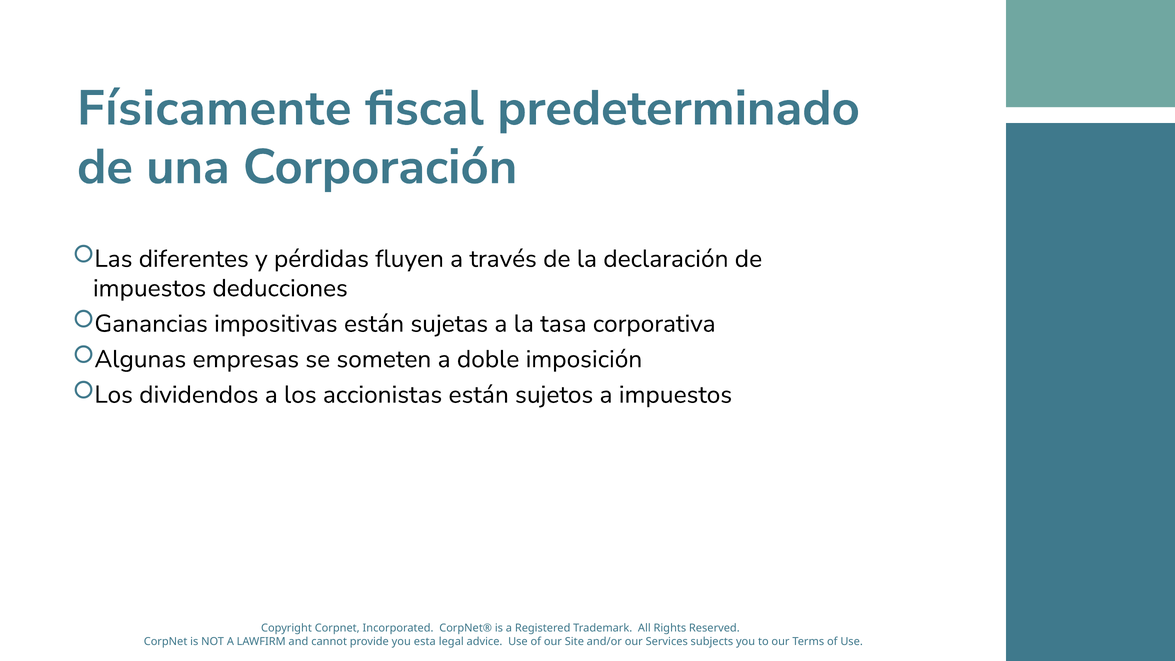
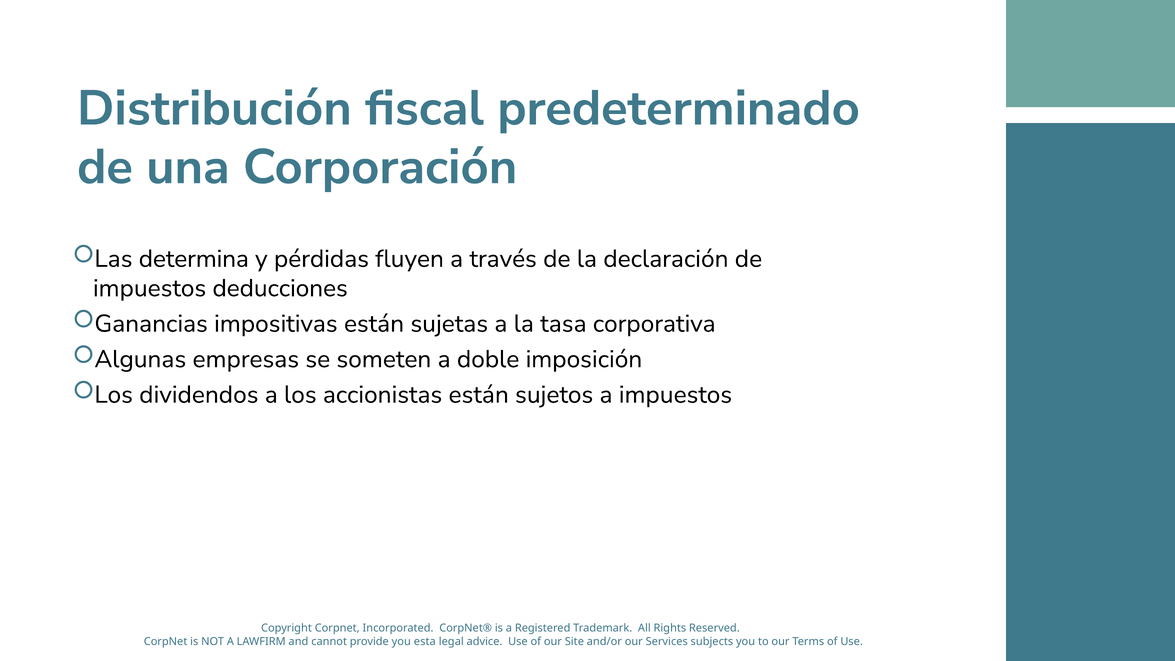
Físicamente: Físicamente -> Distribución
diferentes: diferentes -> determina
